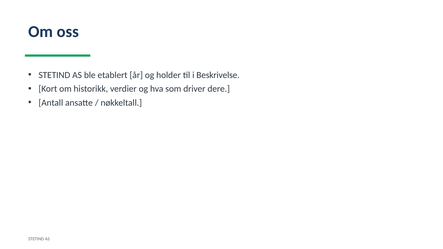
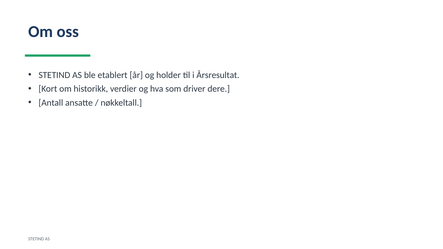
Beskrivelse: Beskrivelse -> Årsresultat
